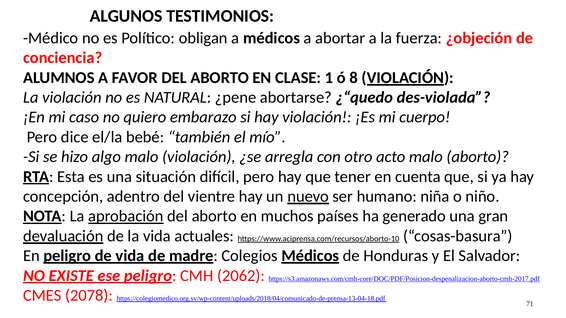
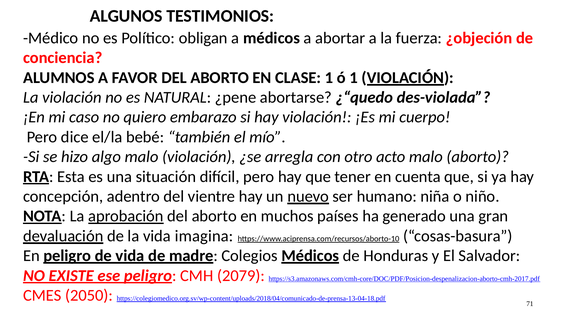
ó 8: 8 -> 1
actuales: actuales -> imagina
2062: 2062 -> 2079
2078: 2078 -> 2050
